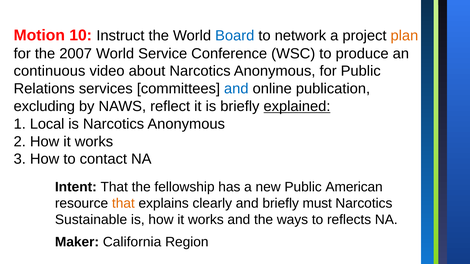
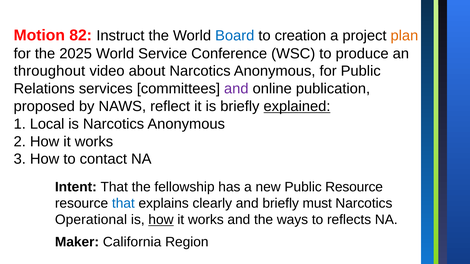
10: 10 -> 82
network: network -> creation
2007: 2007 -> 2025
continuous: continuous -> throughout
and at (236, 89) colour: blue -> purple
excluding: excluding -> proposed
Public American: American -> Resource
that at (123, 204) colour: orange -> blue
Sustainable: Sustainable -> Operational
how at (161, 220) underline: none -> present
